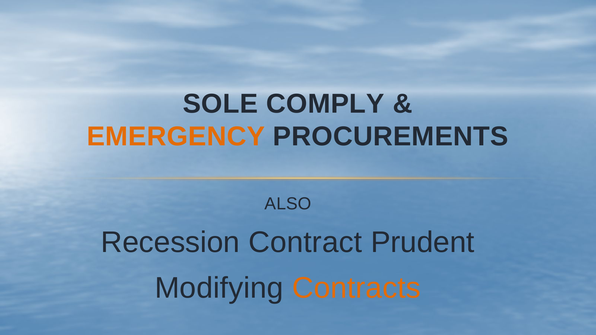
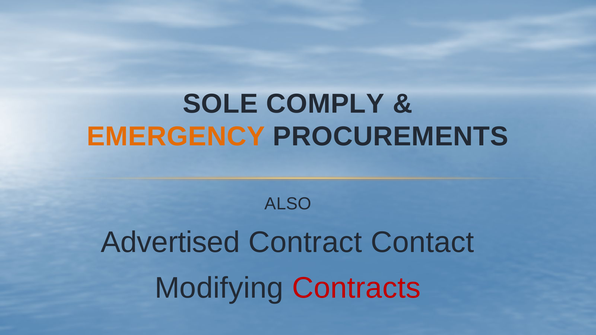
Recession: Recession -> Advertised
Prudent: Prudent -> Contact
Contracts colour: orange -> red
